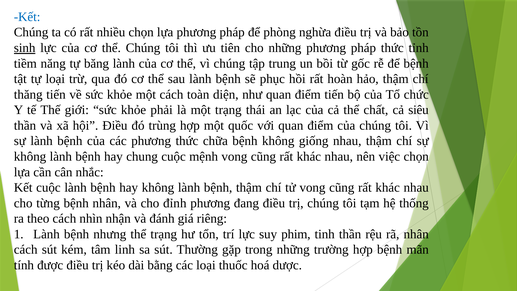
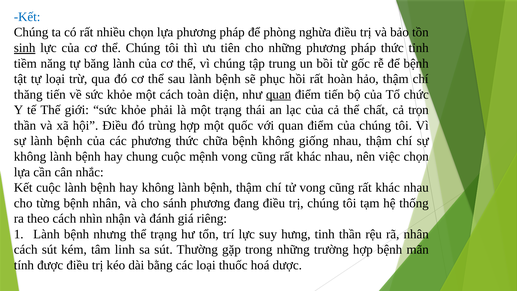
quan at (279, 94) underline: none -> present
siêu: siêu -> trọn
đỉnh: đỉnh -> sánh
phim: phim -> hưng
